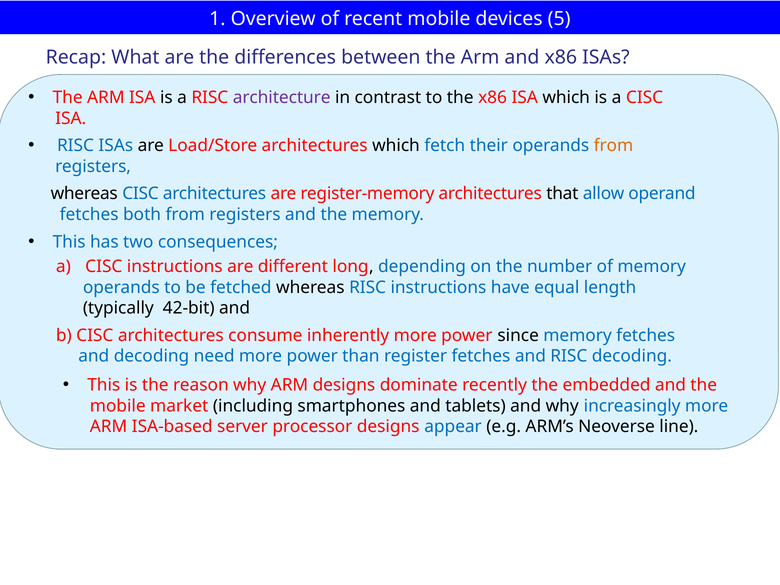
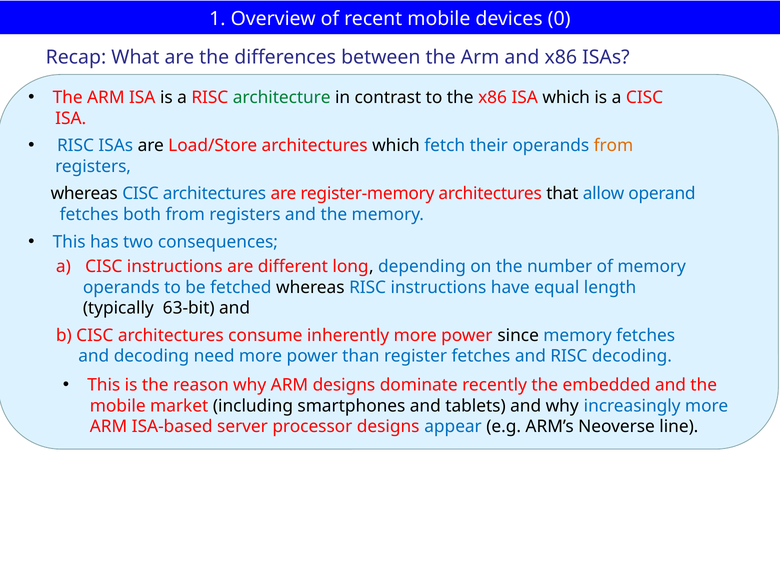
5: 5 -> 0
architecture colour: purple -> green
42-bit: 42-bit -> 63-bit
